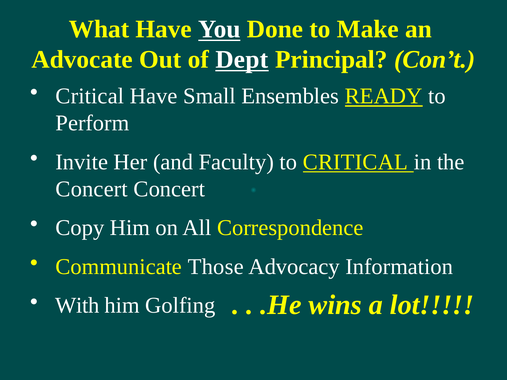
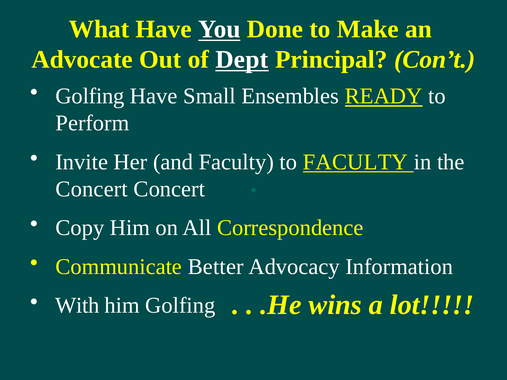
Critical at (90, 96): Critical -> Golfing
to CRITICAL: CRITICAL -> FACULTY
Those: Those -> Better
